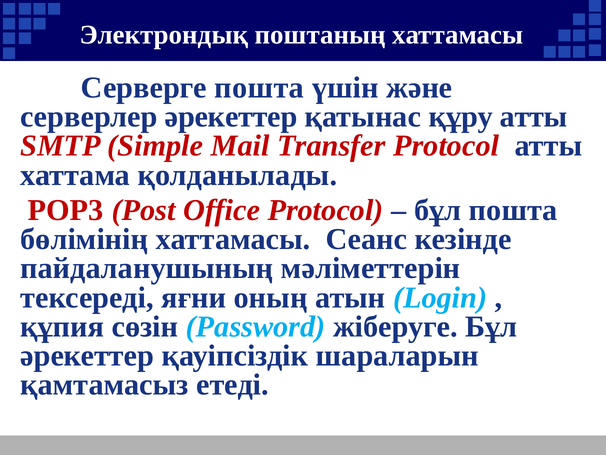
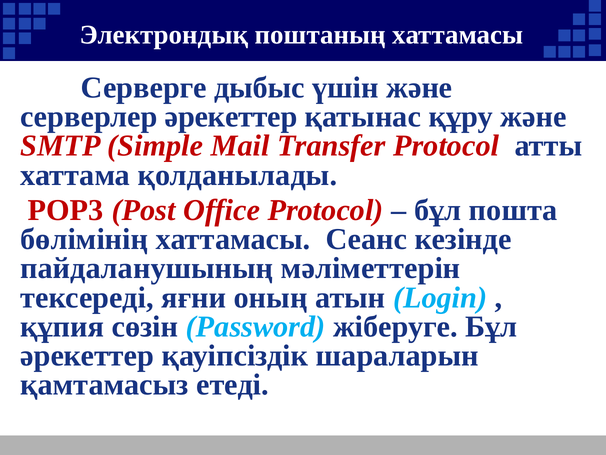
Серверге пошта: пошта -> дыбыс
құру атты: атты -> және
